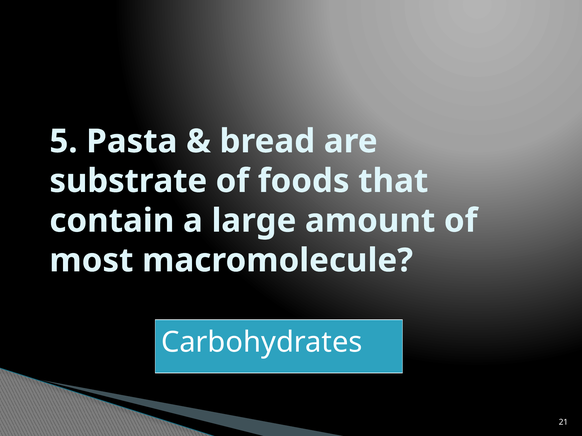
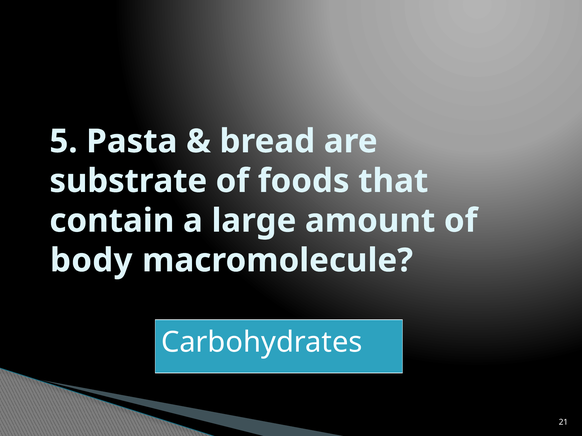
most: most -> body
